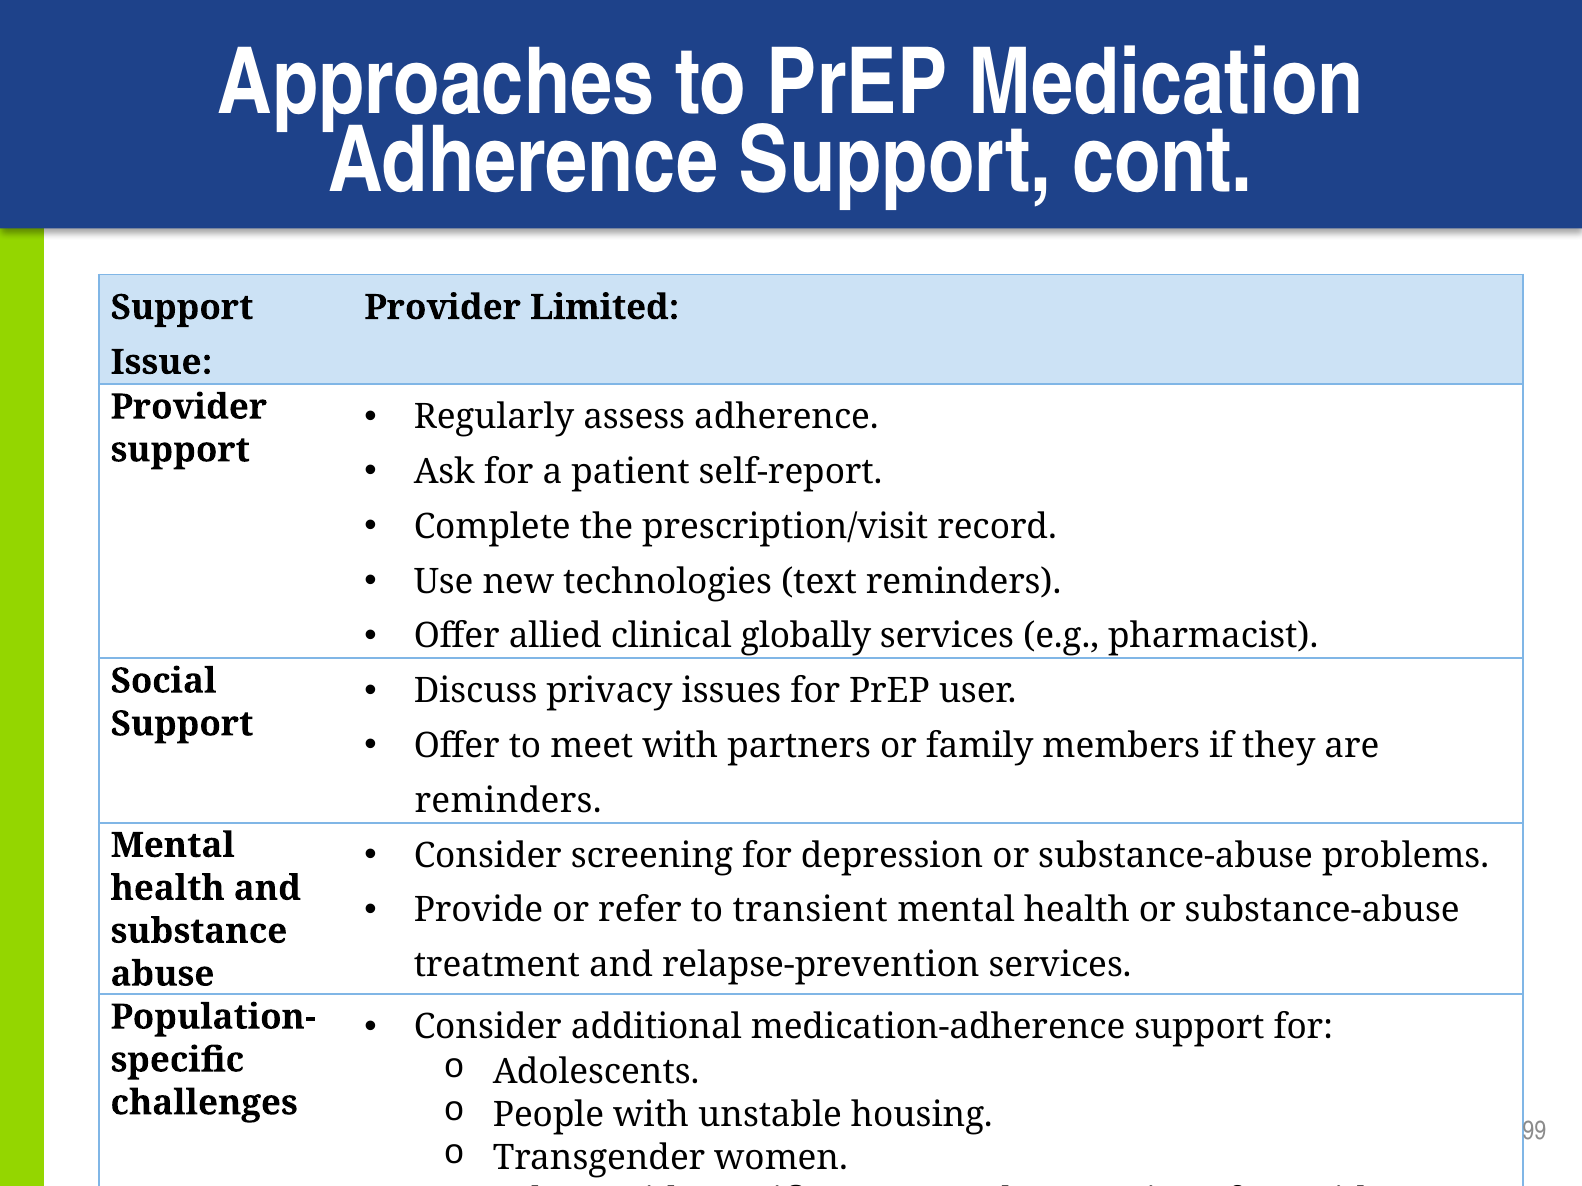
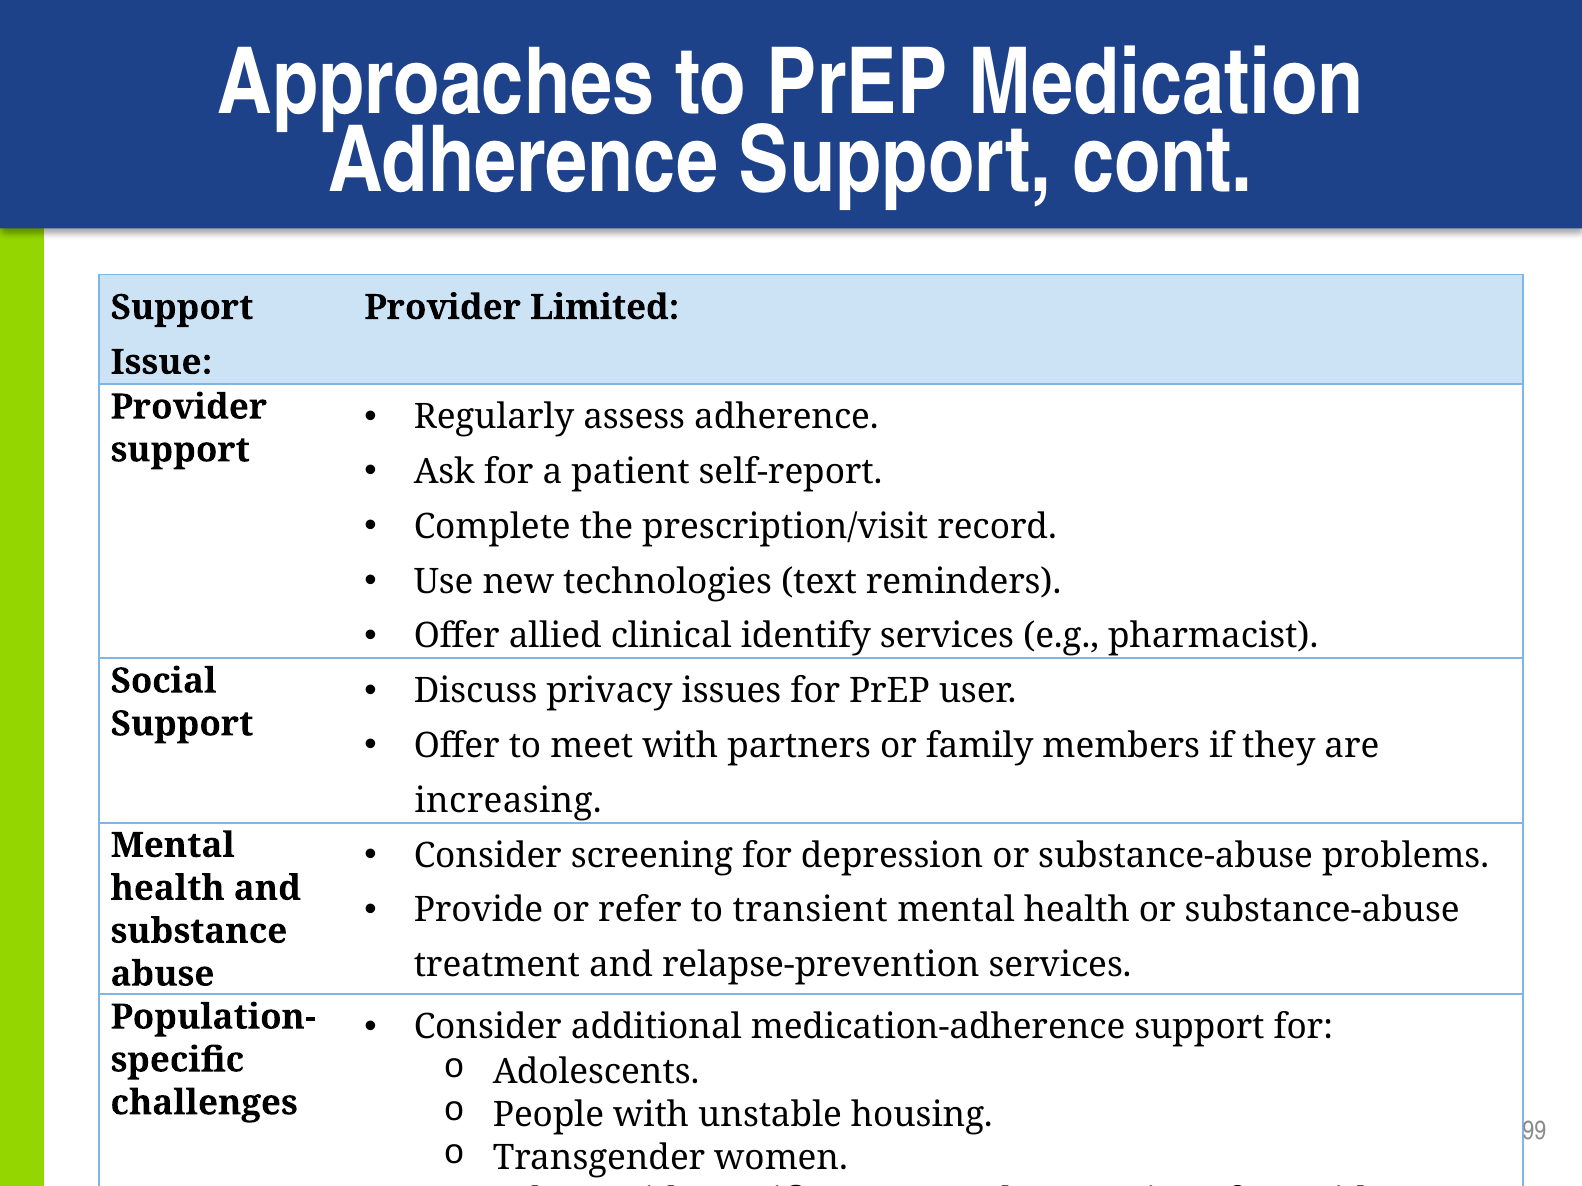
globally: globally -> identify
reminders at (508, 801): reminders -> increasing
